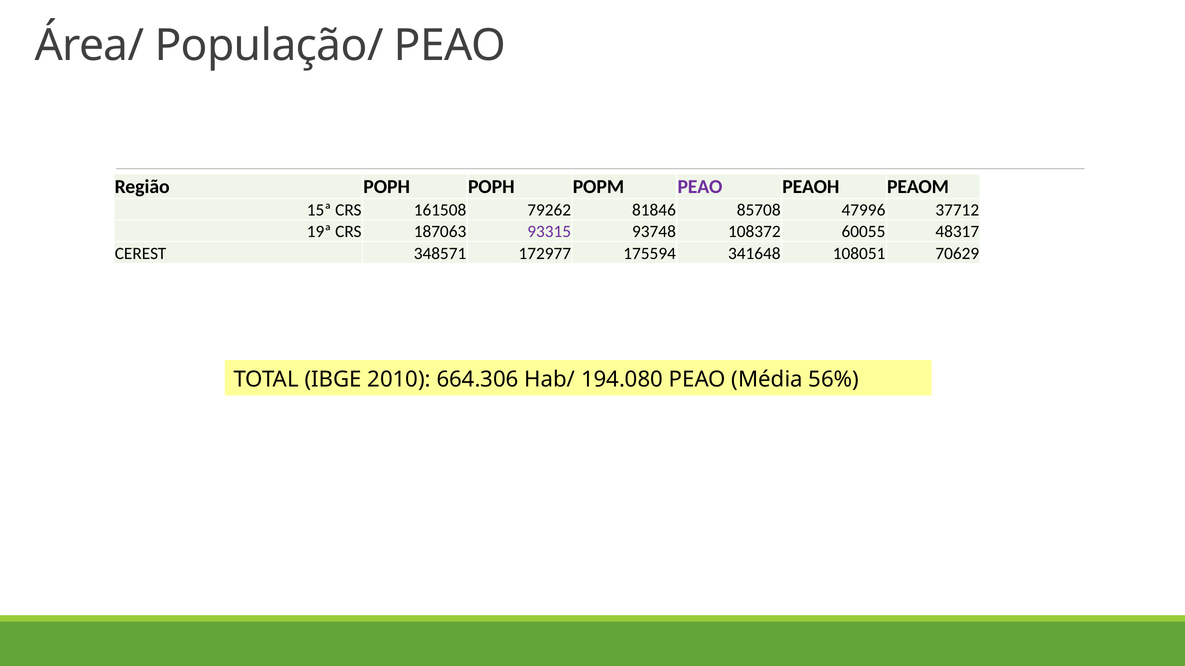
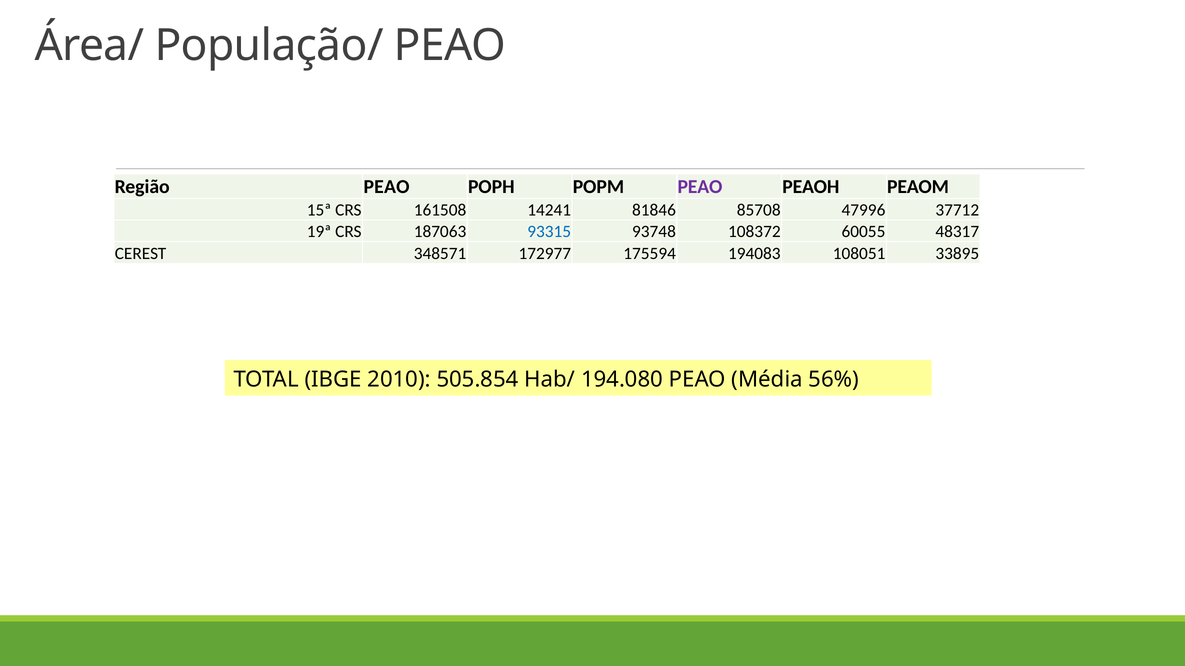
Região POPH: POPH -> PEAO
79262: 79262 -> 14241
93315 colour: purple -> blue
341648: 341648 -> 194083
70629: 70629 -> 33895
664.306: 664.306 -> 505.854
